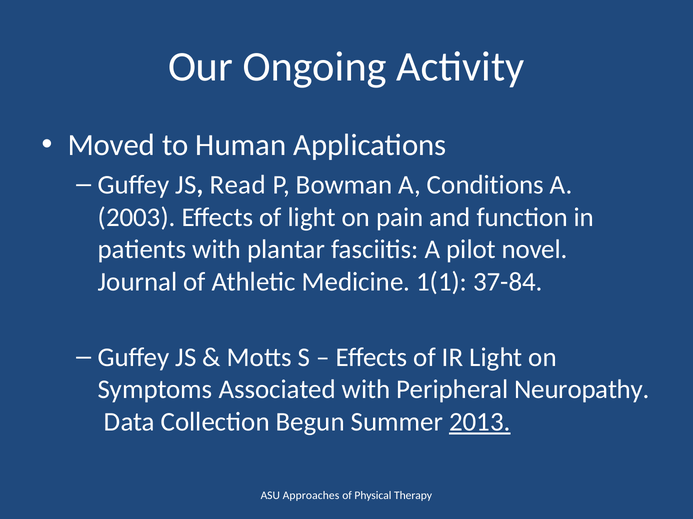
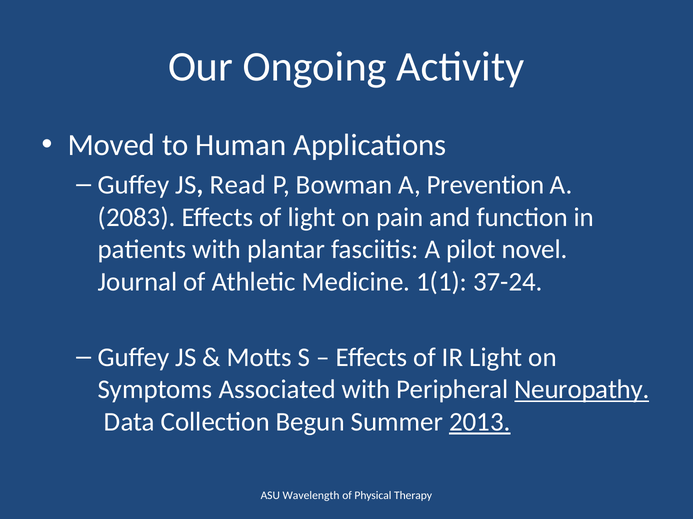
Conditions: Conditions -> Prevention
2003: 2003 -> 2083
37-84: 37-84 -> 37-24
Neuropathy underline: none -> present
Approaches: Approaches -> Wavelength
